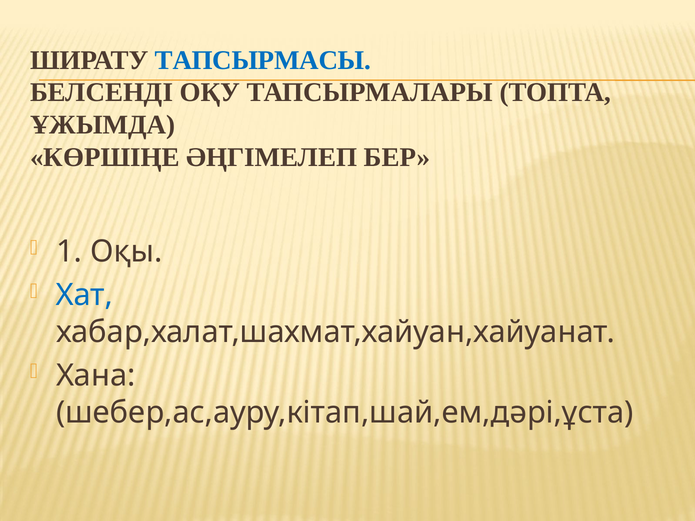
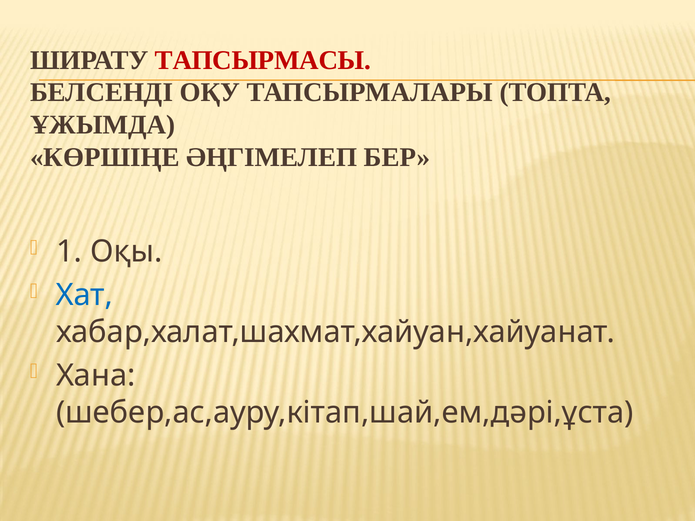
ТАПСЫРМАСЫ colour: blue -> red
